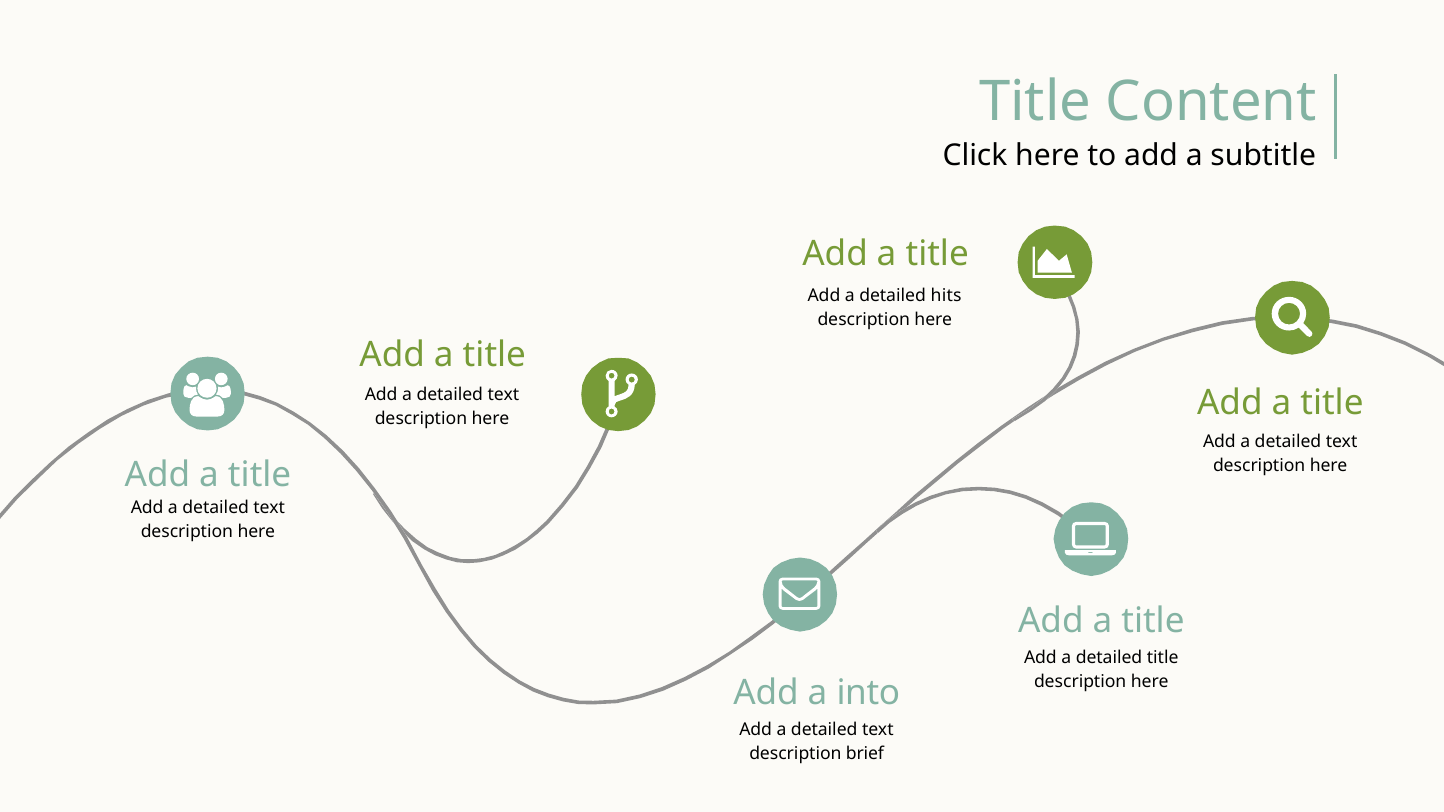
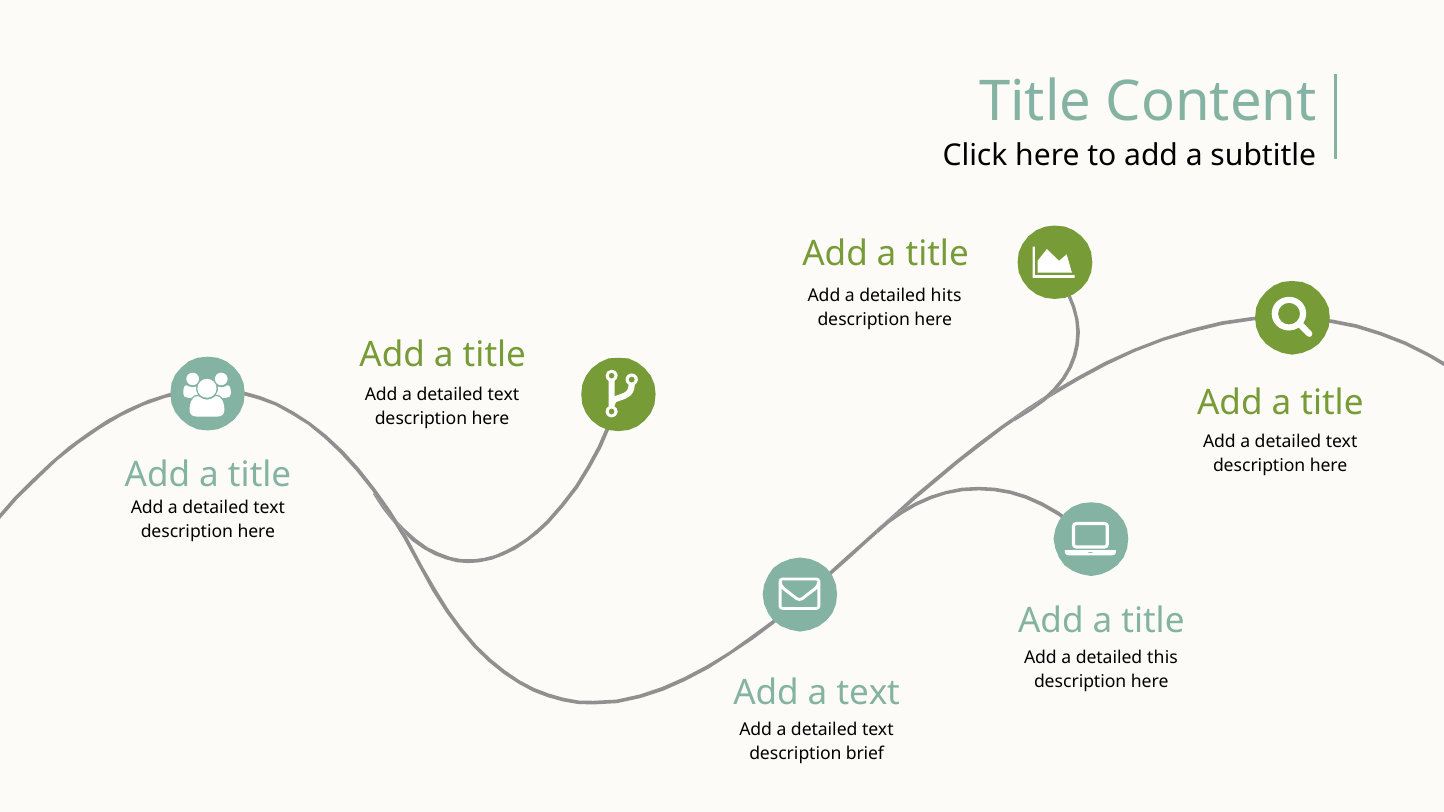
detailed title: title -> this
a into: into -> text
